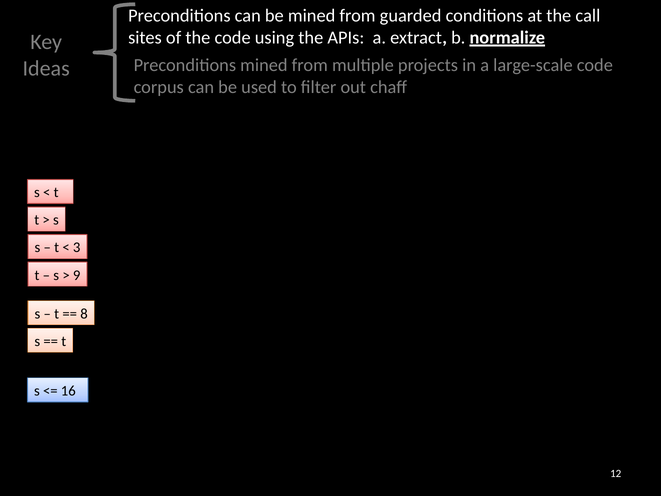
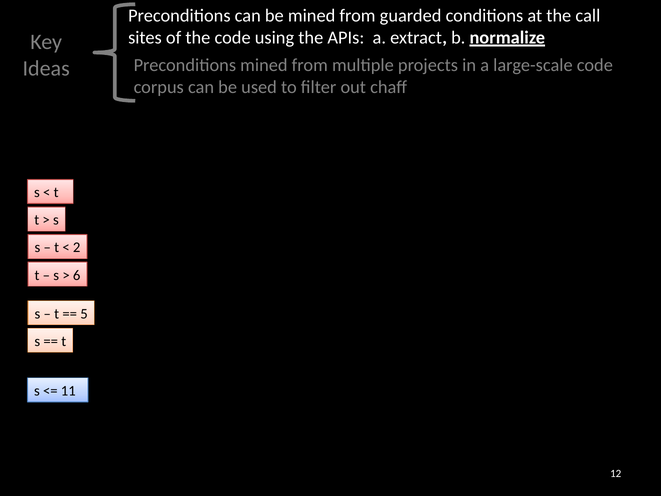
3: 3 -> 2
9: 9 -> 6
8: 8 -> 5
16: 16 -> 11
